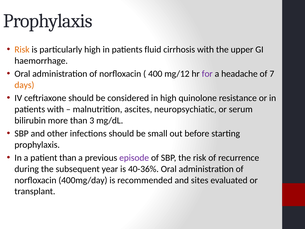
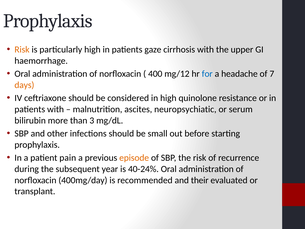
fluid: fluid -> gaze
for colour: purple -> blue
patient than: than -> pain
episode colour: purple -> orange
40-36%: 40-36% -> 40-24%
sites: sites -> their
